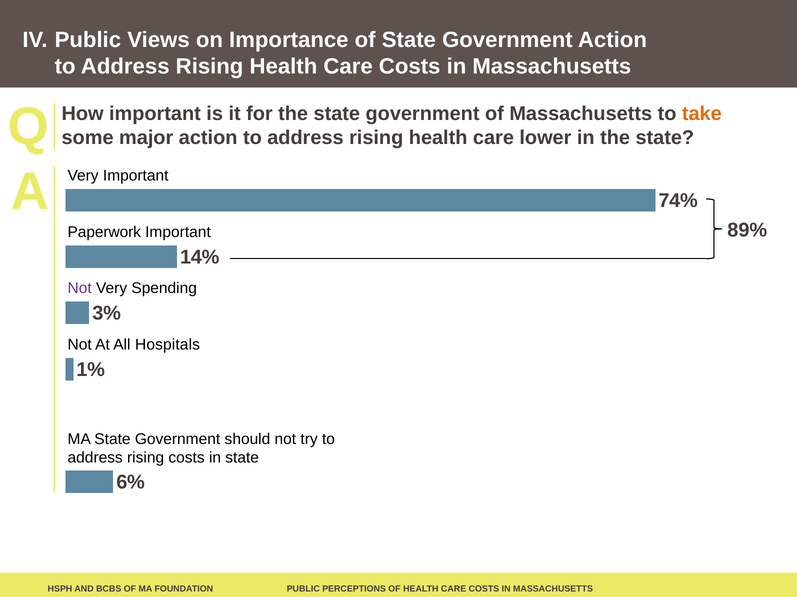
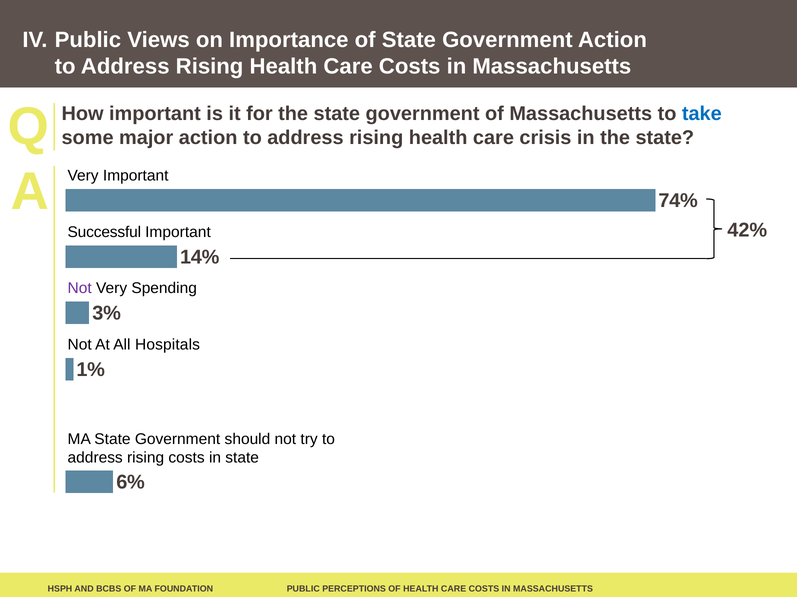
take colour: orange -> blue
lower: lower -> crisis
89%: 89% -> 42%
Paperwork: Paperwork -> Successful
